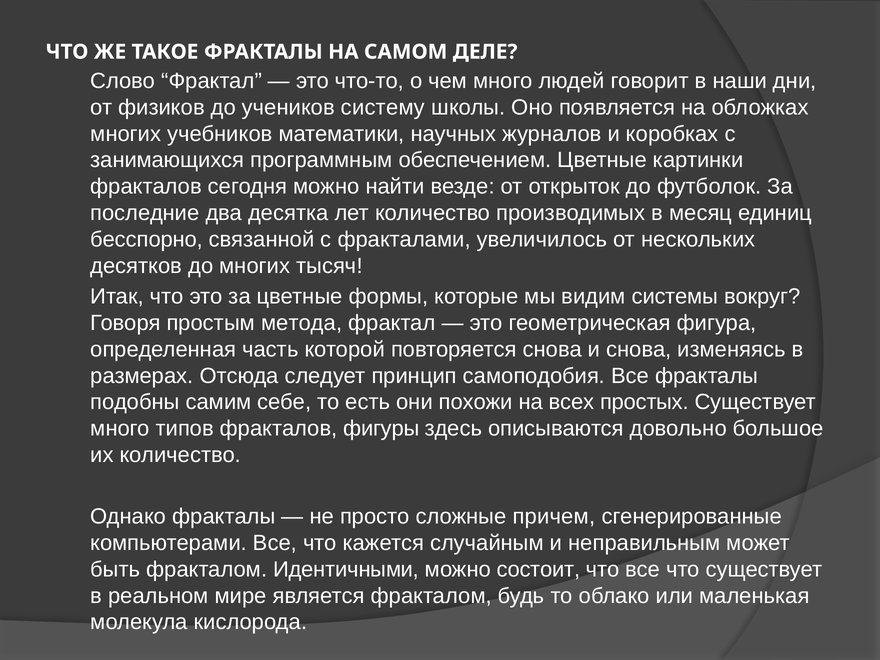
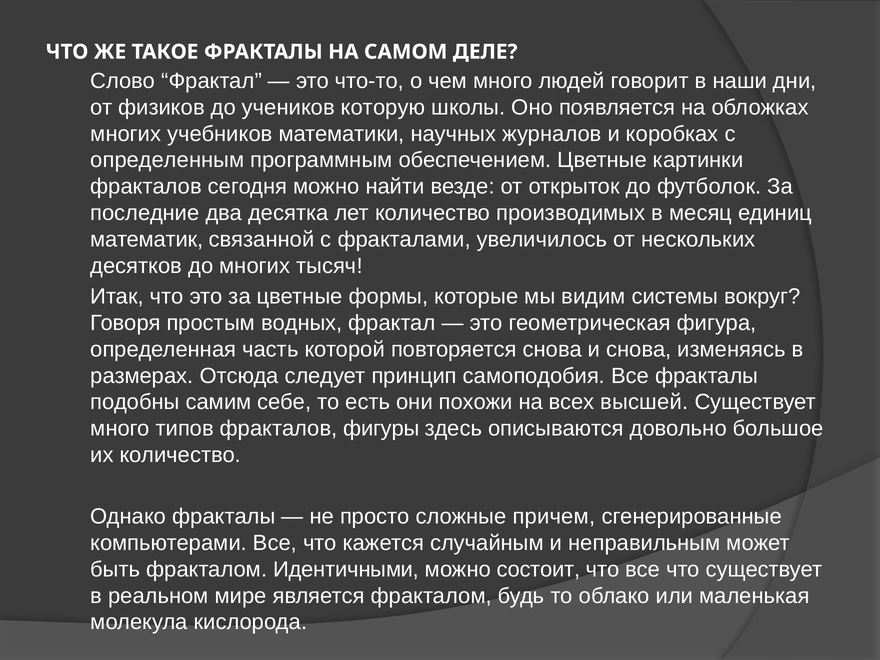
систему: систему -> которую
занимающихся: занимающихся -> определенным
бесспорно: бесспорно -> математик
метода: метода -> водных
простых: простых -> высшей
